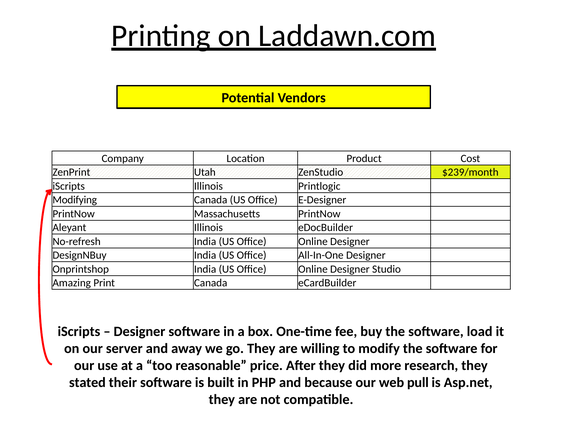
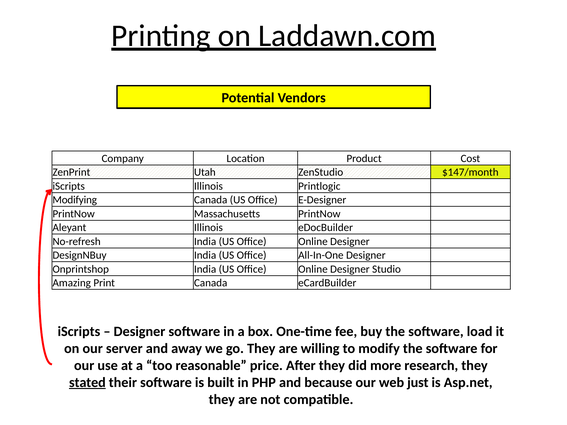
$239/month: $239/month -> $147/month
stated underline: none -> present
pull: pull -> just
